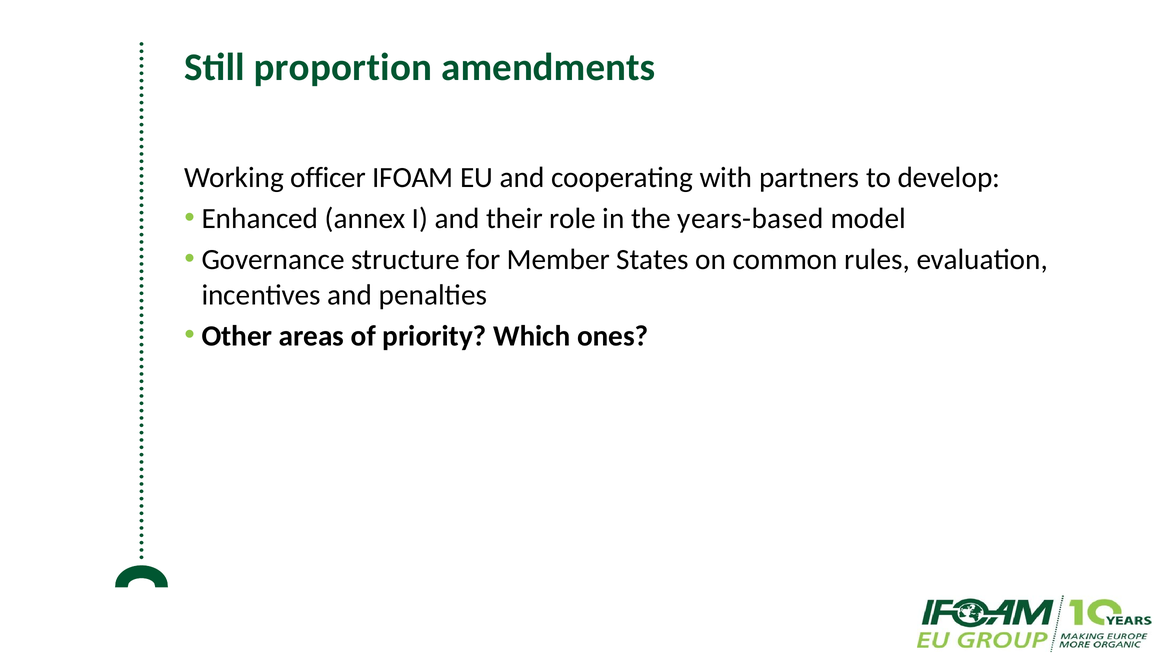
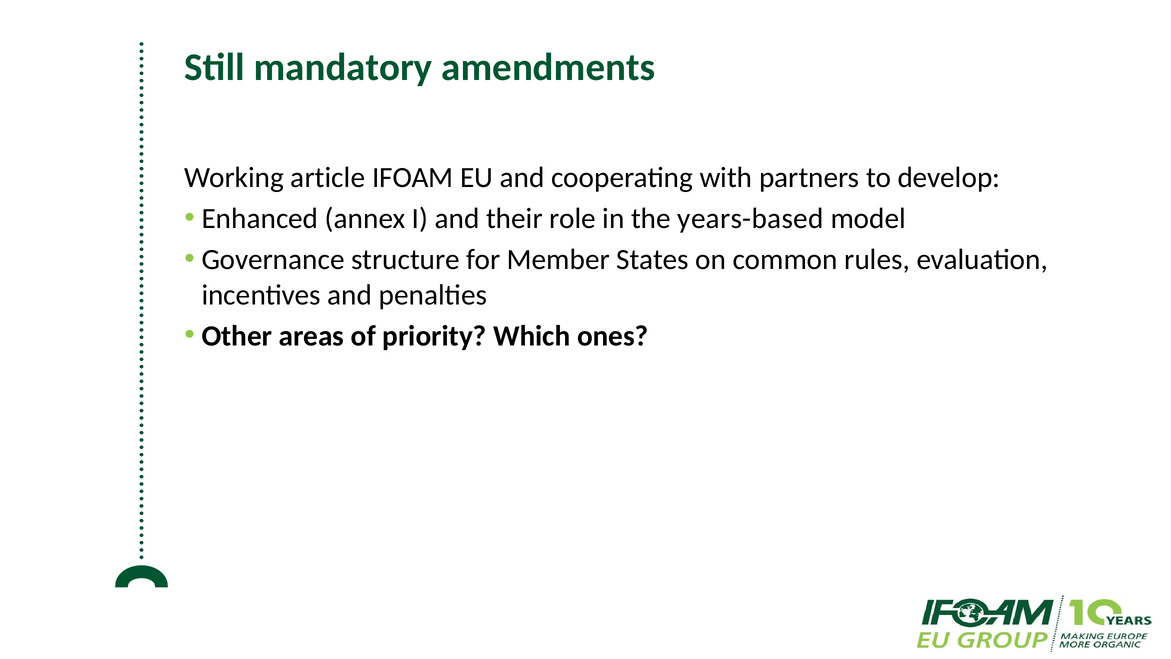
proportion: proportion -> mandatory
officer: officer -> article
